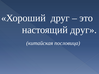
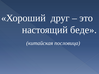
настоящий друг: друг -> беде
